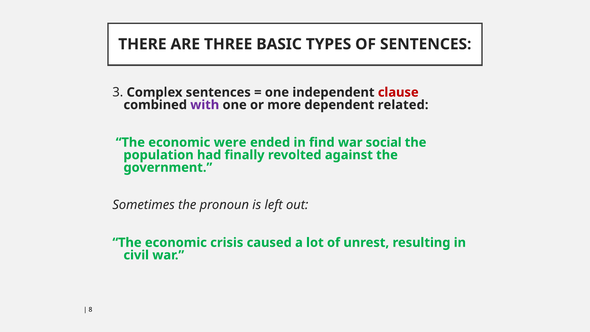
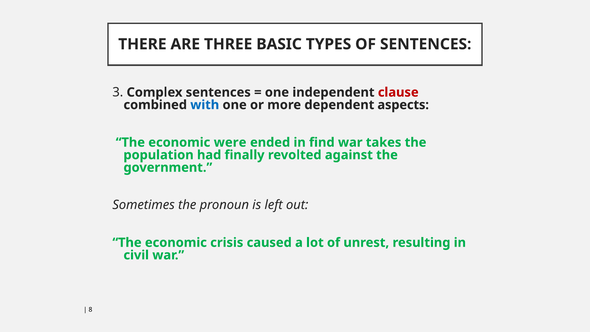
with colour: purple -> blue
related: related -> aspects
social: social -> takes
